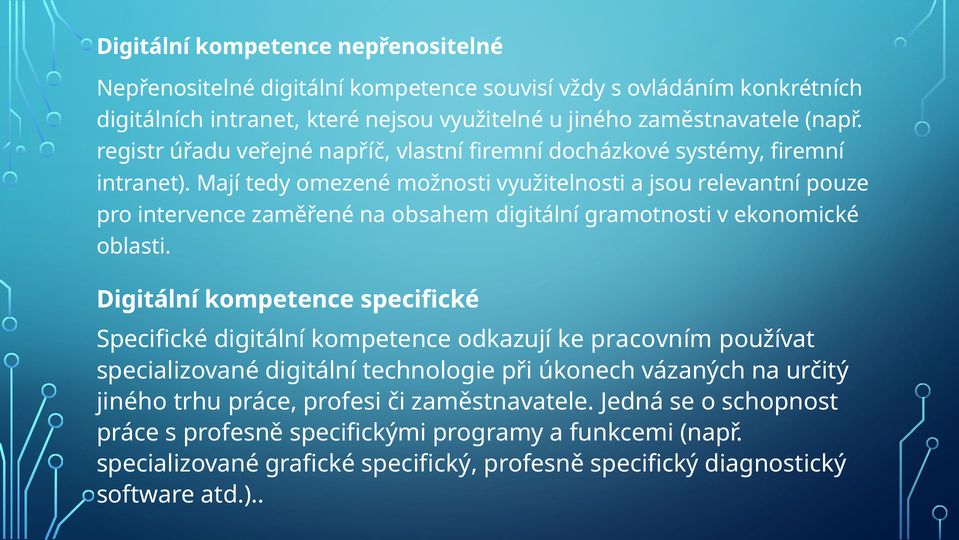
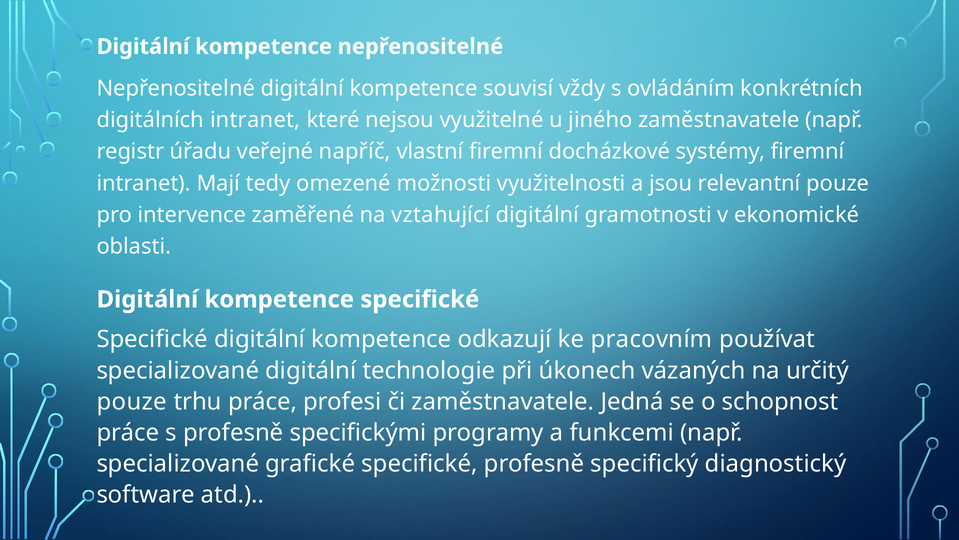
obsahem: obsahem -> vztahující
jiného at (132, 401): jiného -> pouze
grafické specifický: specifický -> specifické
